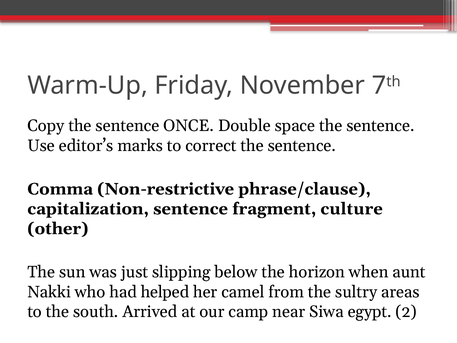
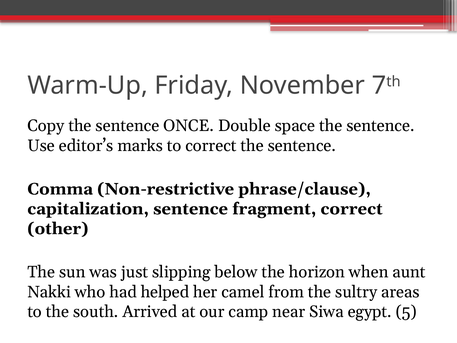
fragment culture: culture -> correct
2: 2 -> 5
